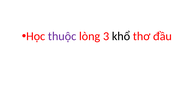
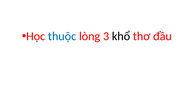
thuộc colour: purple -> blue
